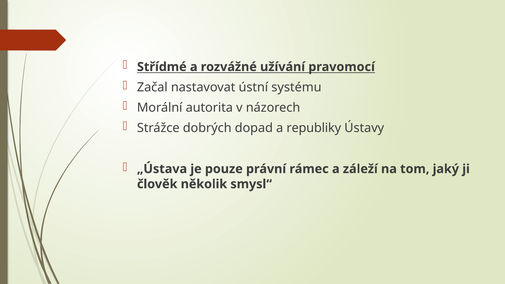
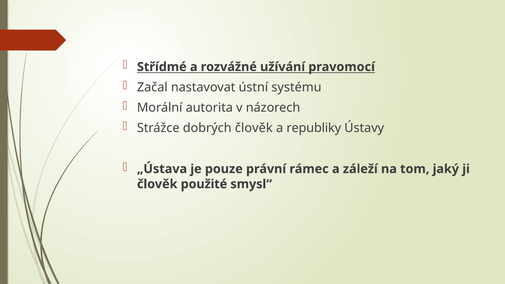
dobrých dopad: dopad -> člověk
několik: několik -> použité
